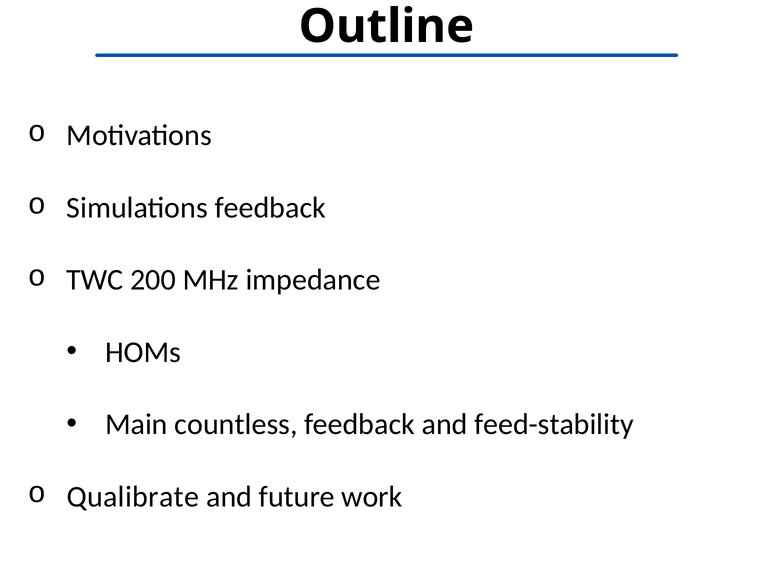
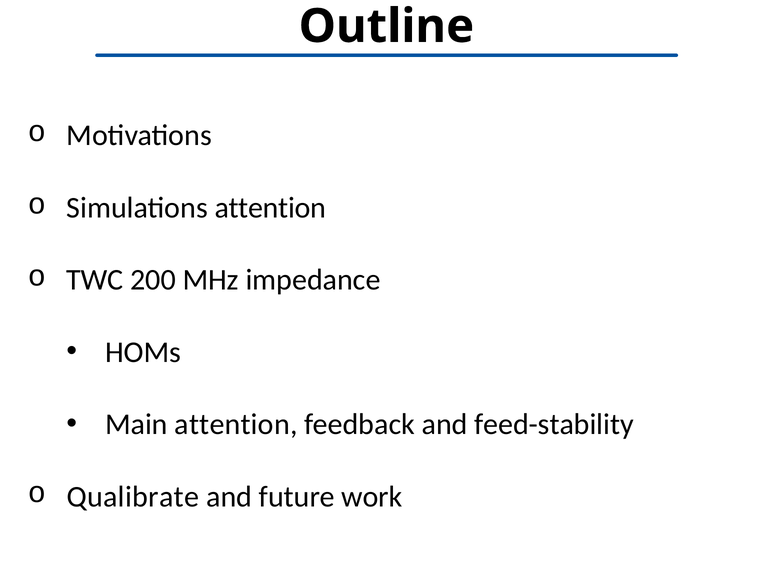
Simulations feedback: feedback -> attention
Main countless: countless -> attention
